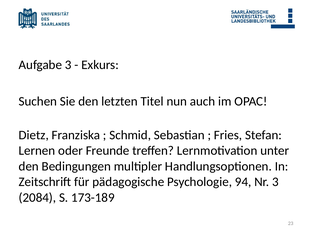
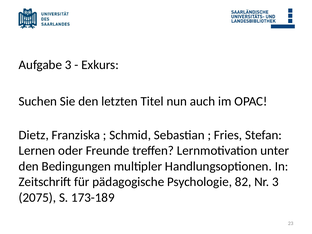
94: 94 -> 82
2084: 2084 -> 2075
